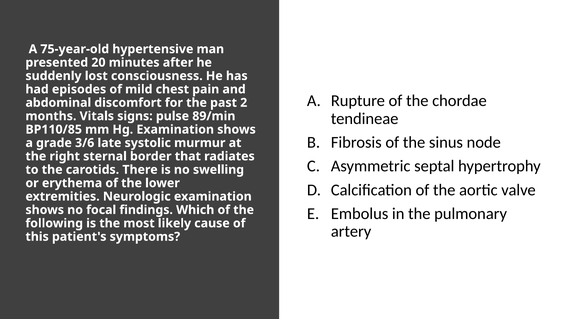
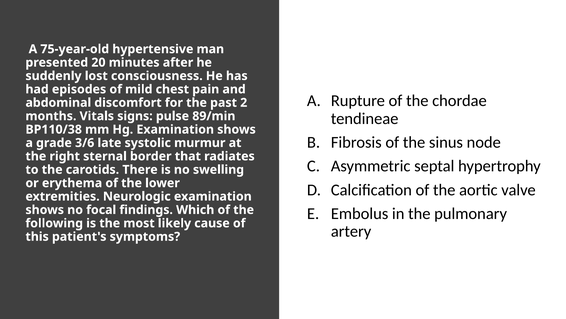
BP110/85: BP110/85 -> BP110/38
